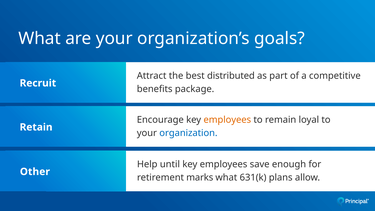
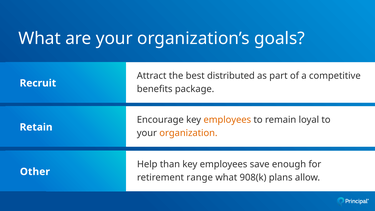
organization colour: blue -> orange
until: until -> than
marks: marks -> range
631(k: 631(k -> 908(k
